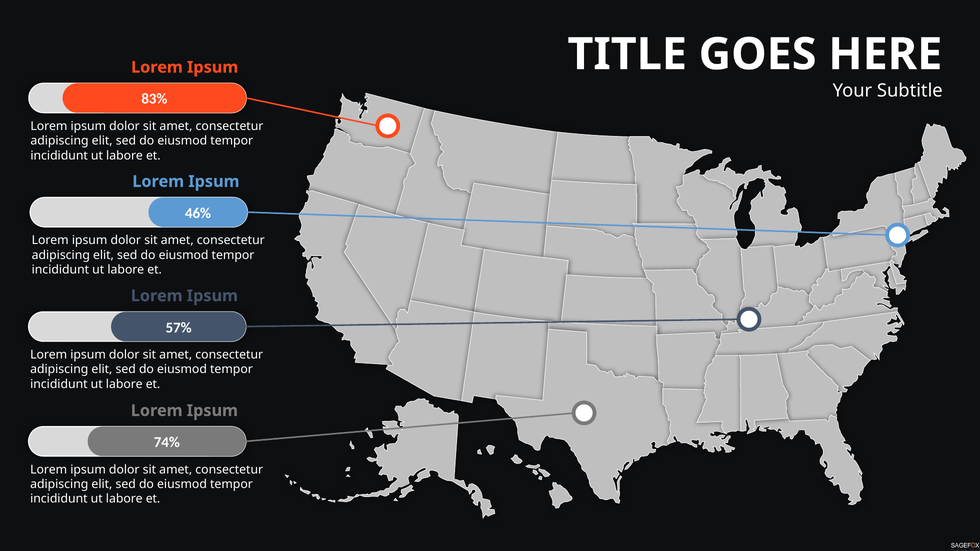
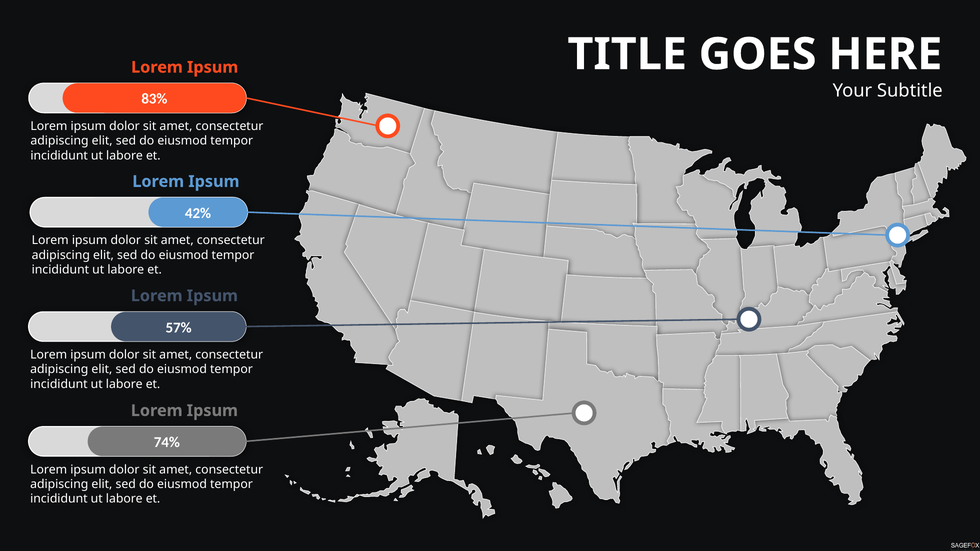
46%: 46% -> 42%
